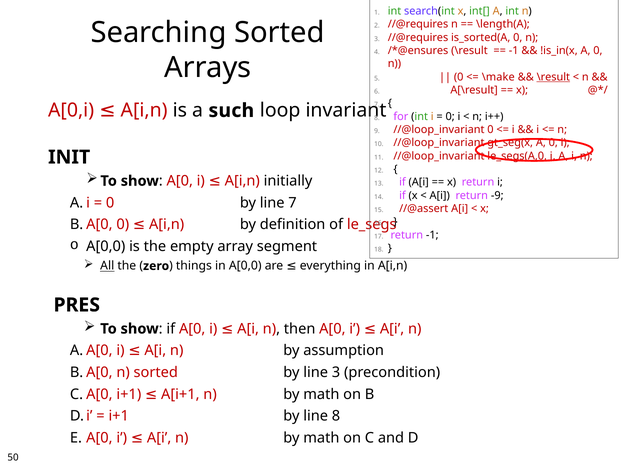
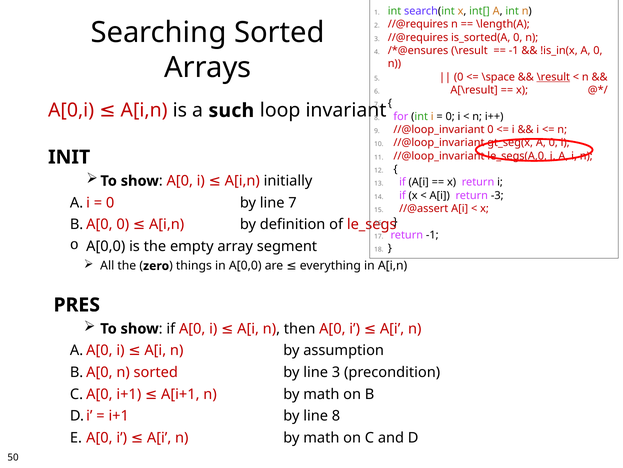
\make: \make -> \space
-9: -9 -> -3
All underline: present -> none
